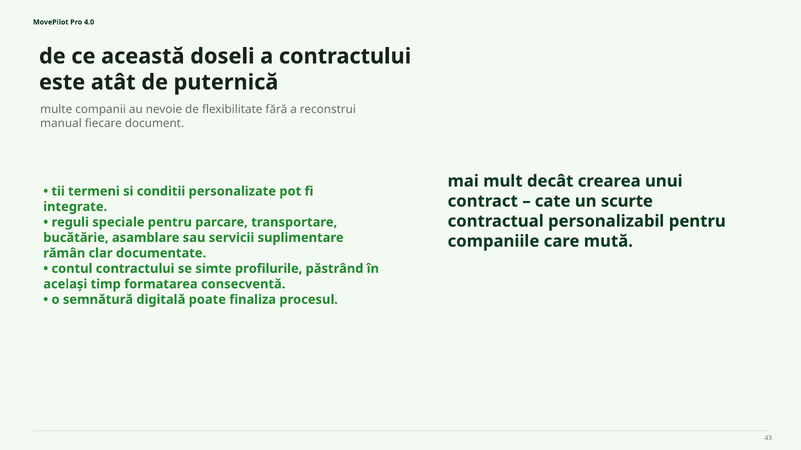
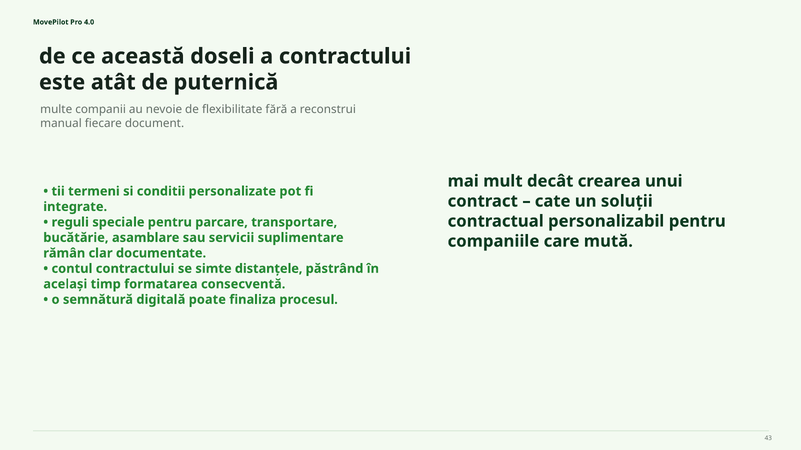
scurte: scurte -> soluții
profilurile: profilurile -> distanțele
